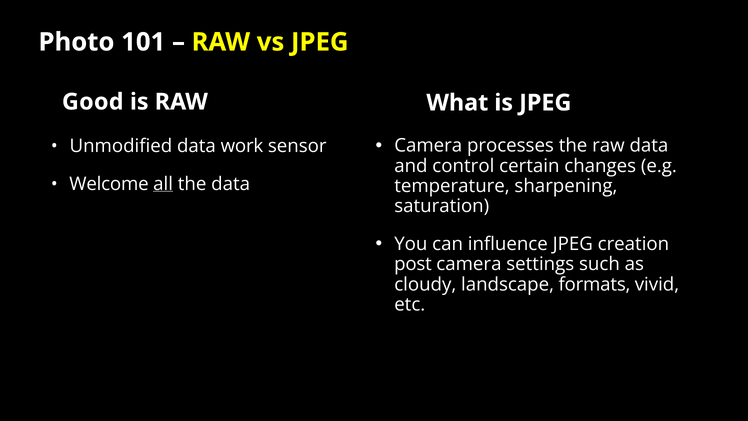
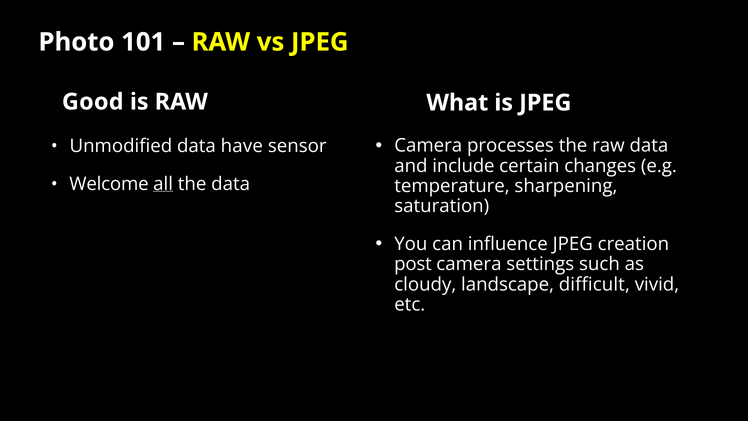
work: work -> have
control: control -> include
formats: formats -> difficult
